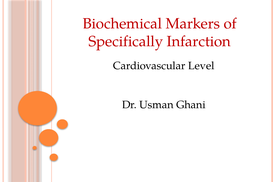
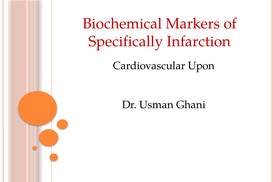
Level: Level -> Upon
